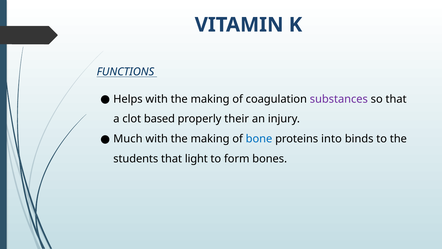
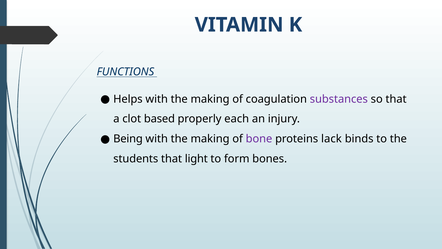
their: their -> each
Much: Much -> Being
bone colour: blue -> purple
into: into -> lack
